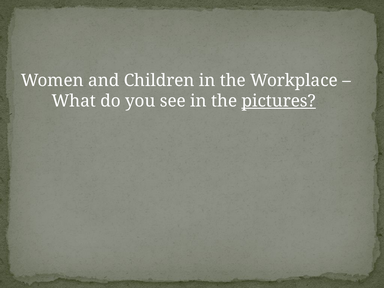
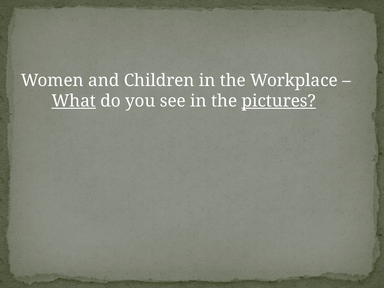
What underline: none -> present
